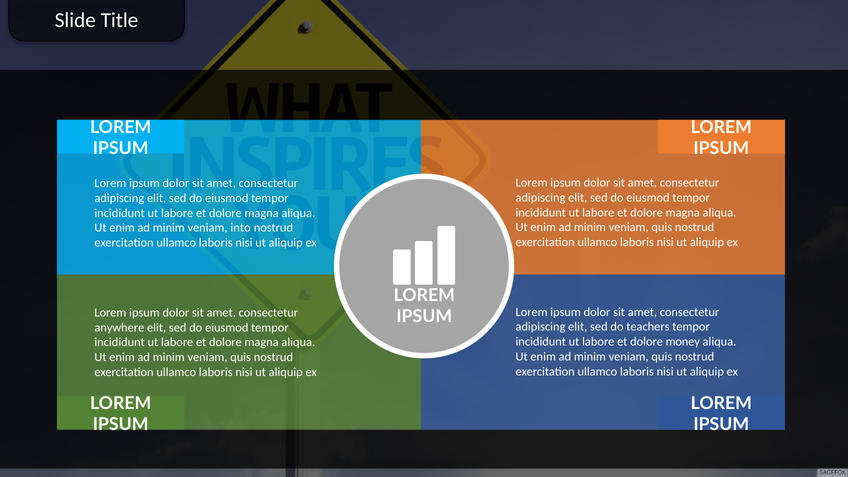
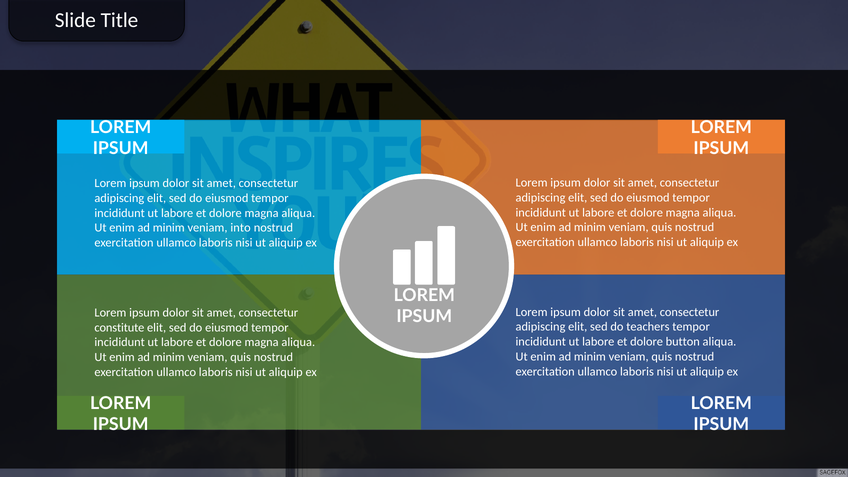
anywhere: anywhere -> constitute
money: money -> button
